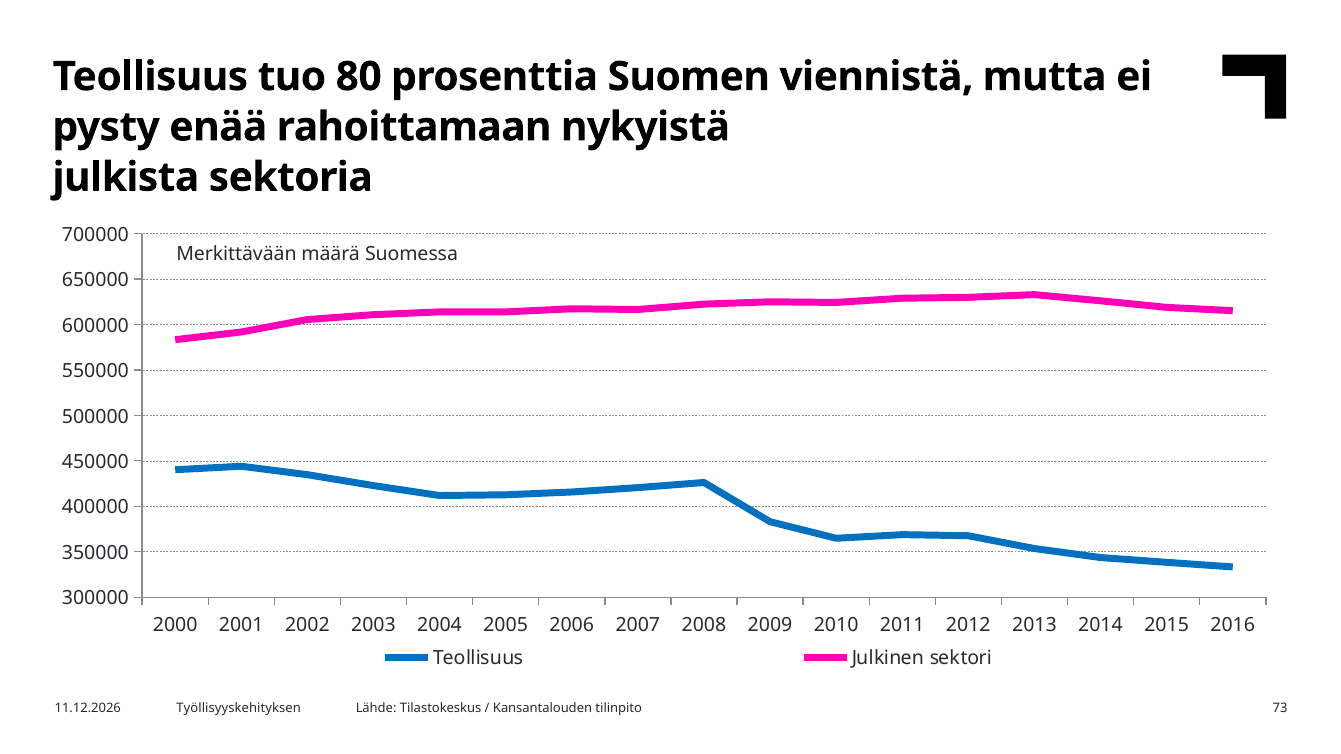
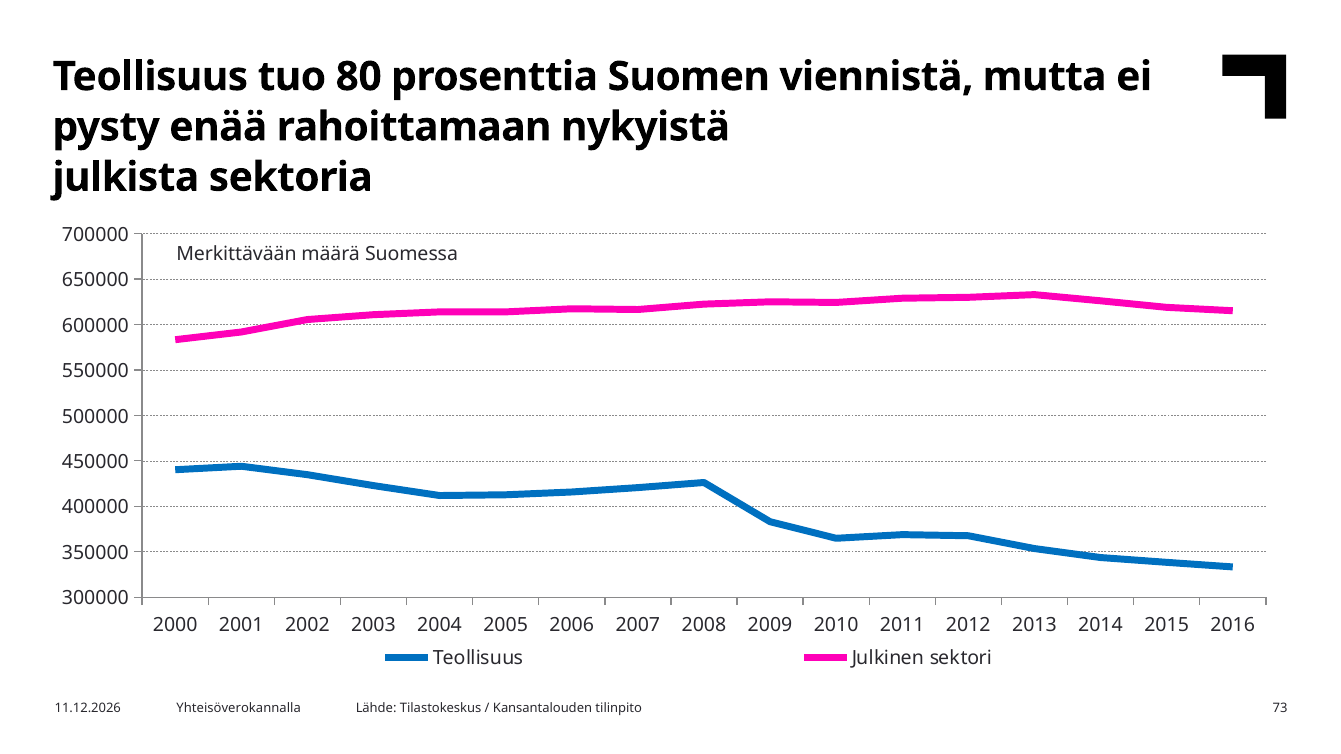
Työllisyyskehityksen: Työllisyyskehityksen -> Yhteisöverokannalla
